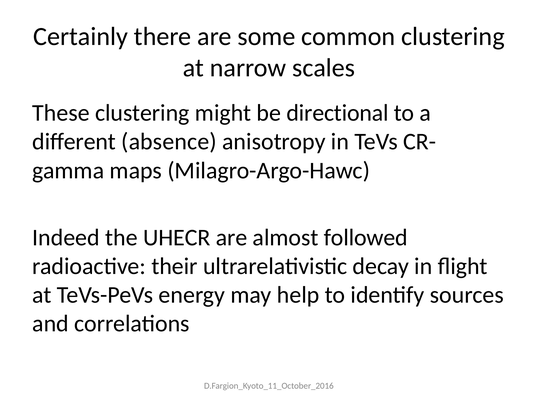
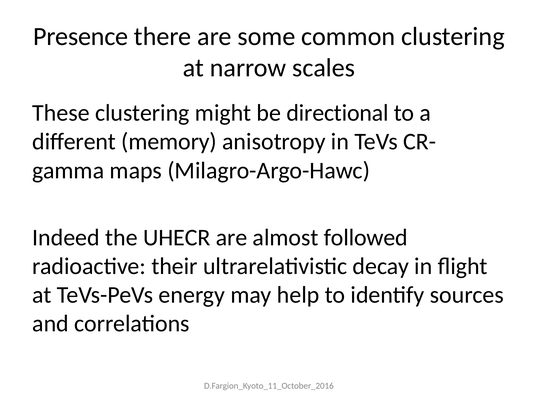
Certainly: Certainly -> Presence
absence: absence -> memory
